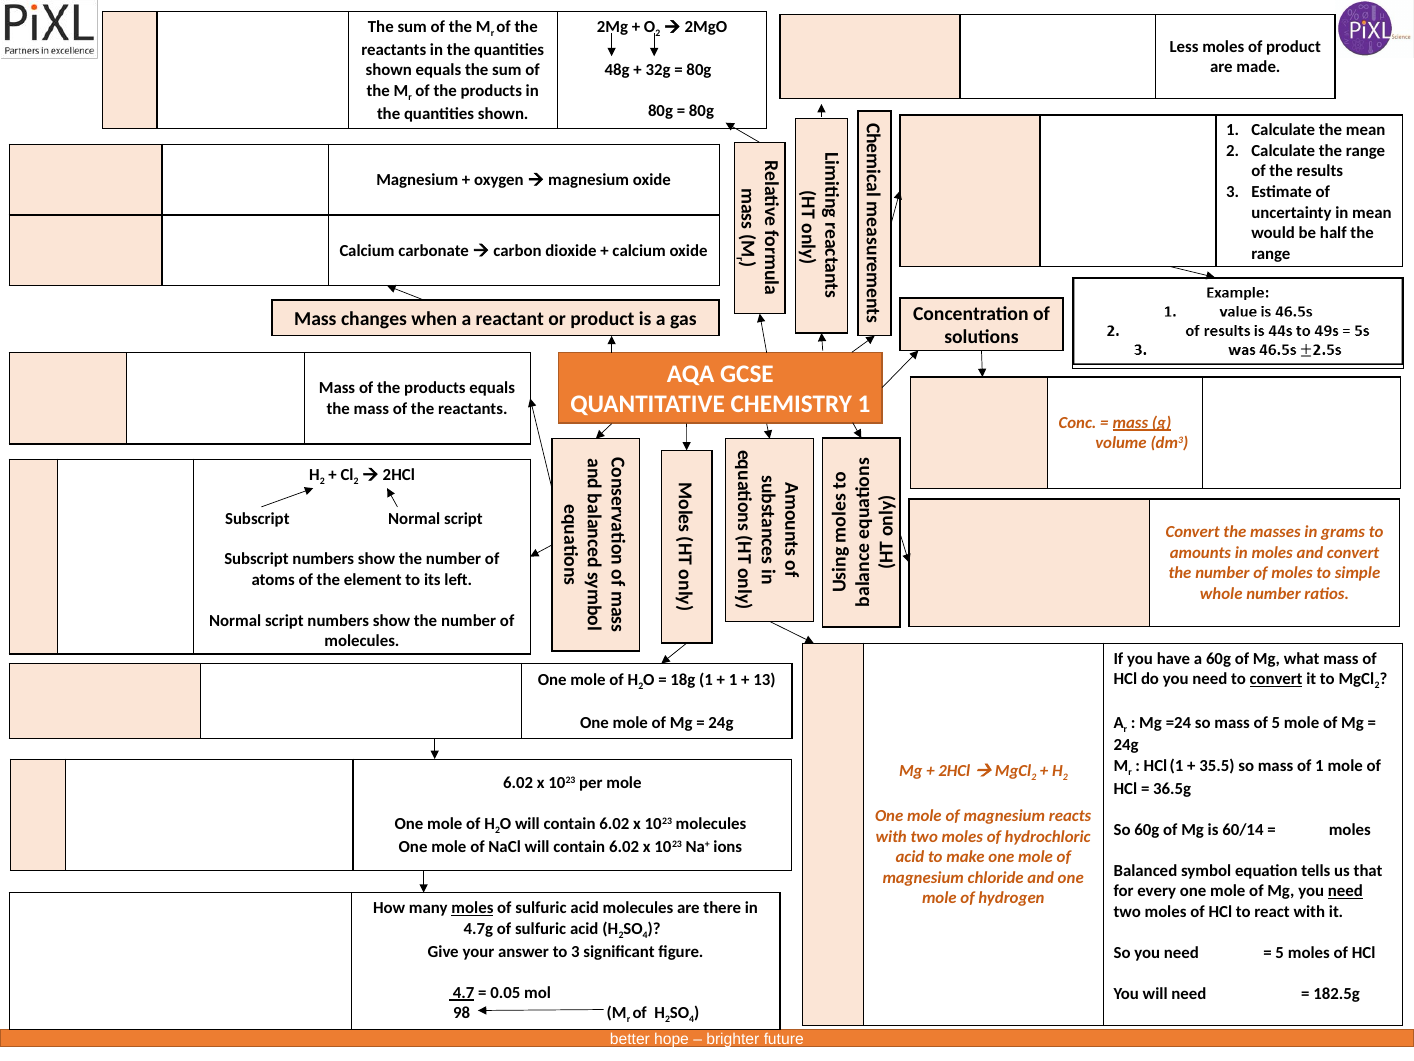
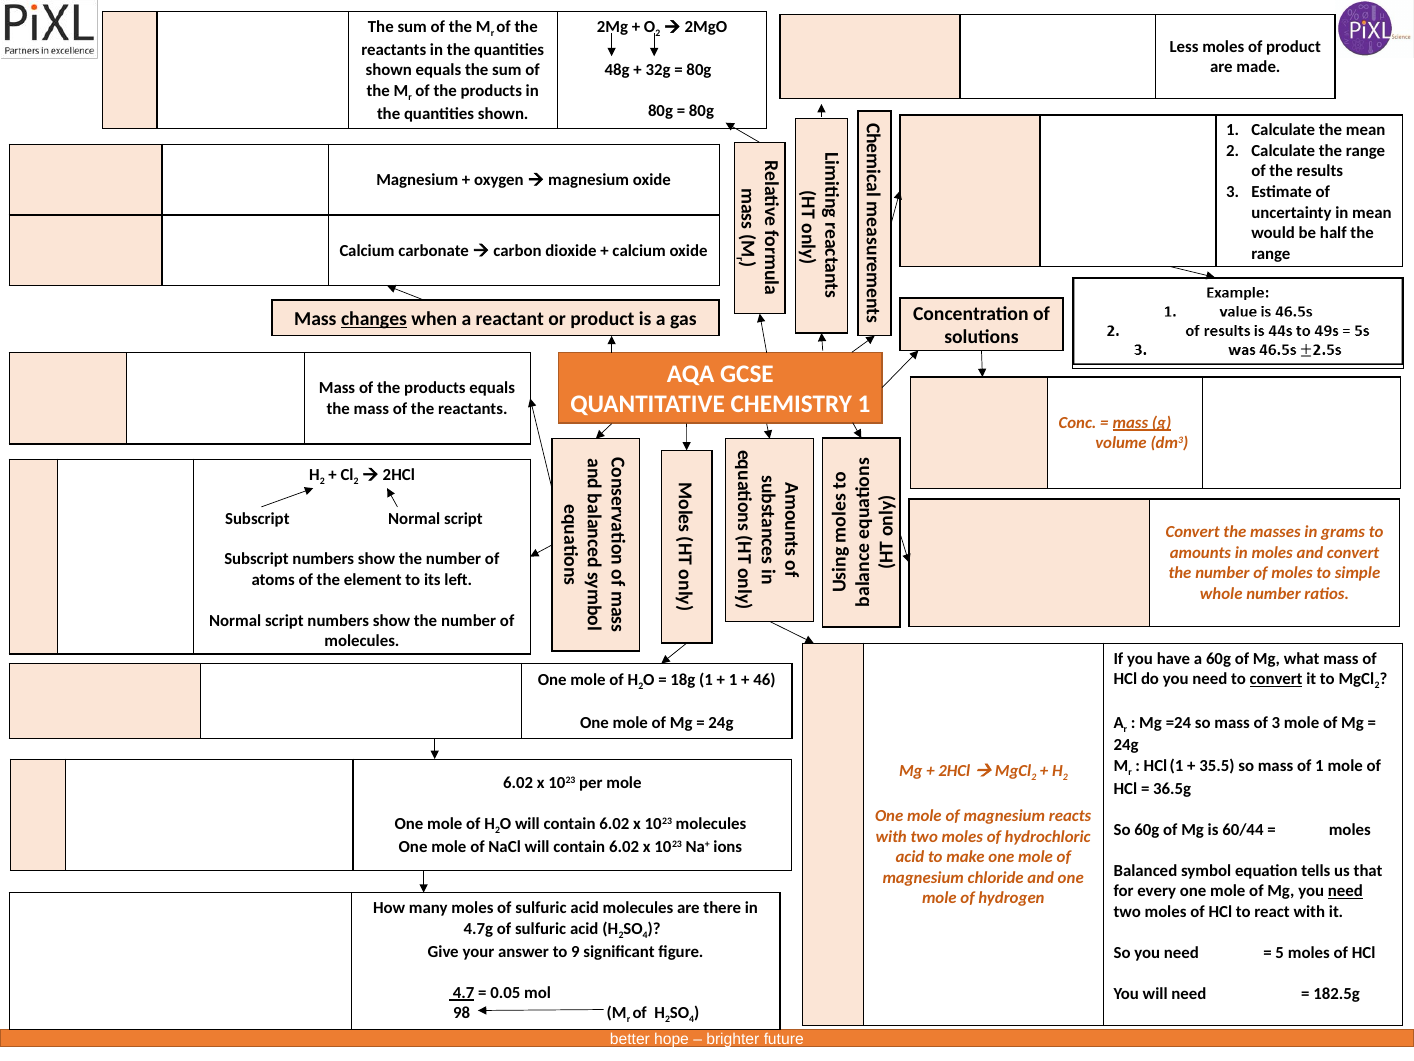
changes underline: none -> present
13: 13 -> 46
of 5: 5 -> 3
60/14: 60/14 -> 60/44
moles at (472, 908) underline: present -> none
to 3: 3 -> 9
